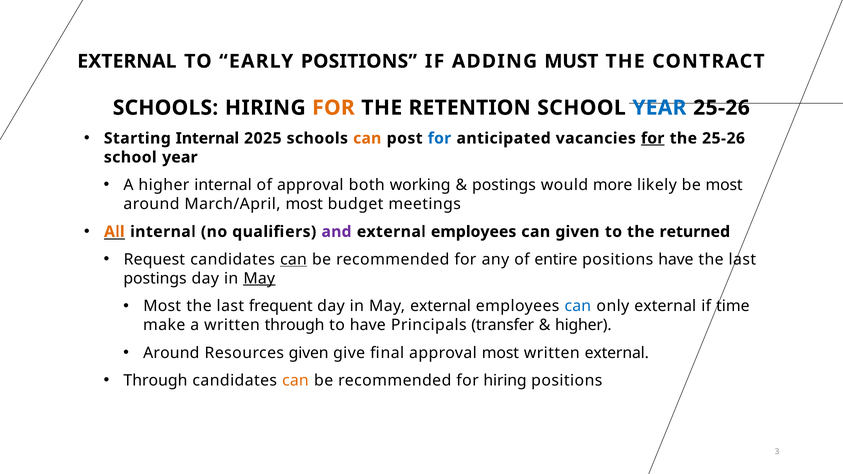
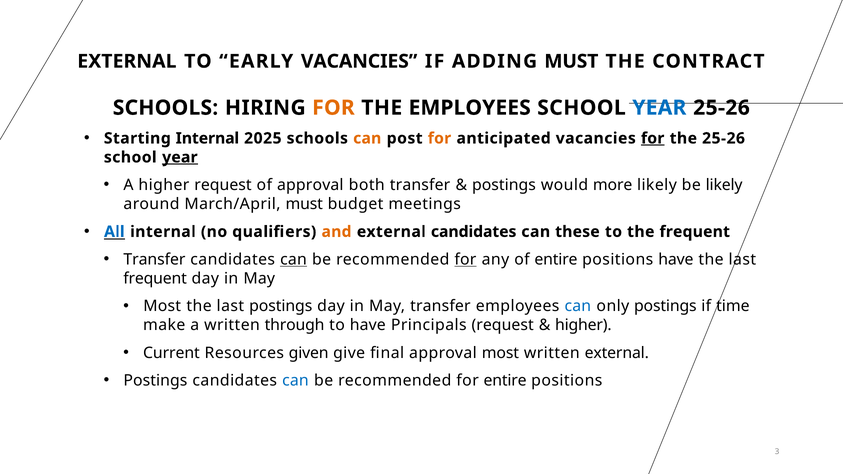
EARLY POSITIONS: POSITIONS -> VACANCIES
THE RETENTION: RETENTION -> EMPLOYEES
for at (439, 138) colour: blue -> orange
year at (180, 157) underline: none -> present
higher internal: internal -> request
both working: working -> transfer
be most: most -> likely
March/April most: most -> must
All colour: orange -> blue
and colour: purple -> orange
employees at (474, 232): employees -> candidates
can given: given -> these
the returned: returned -> frequent
Request at (154, 260): Request -> Transfer
for at (465, 260) underline: none -> present
postings at (155, 279): postings -> frequent
May at (259, 279) underline: present -> none
last frequent: frequent -> postings
May external: external -> transfer
only external: external -> postings
Principals transfer: transfer -> request
Around at (171, 353): Around -> Current
Through at (155, 381): Through -> Postings
can at (295, 381) colour: orange -> blue
for hiring: hiring -> entire
